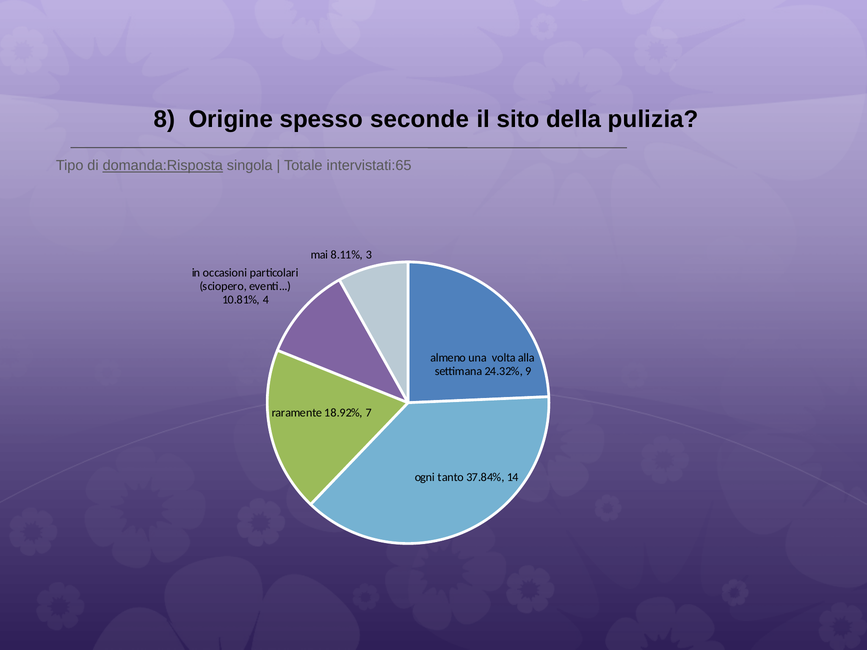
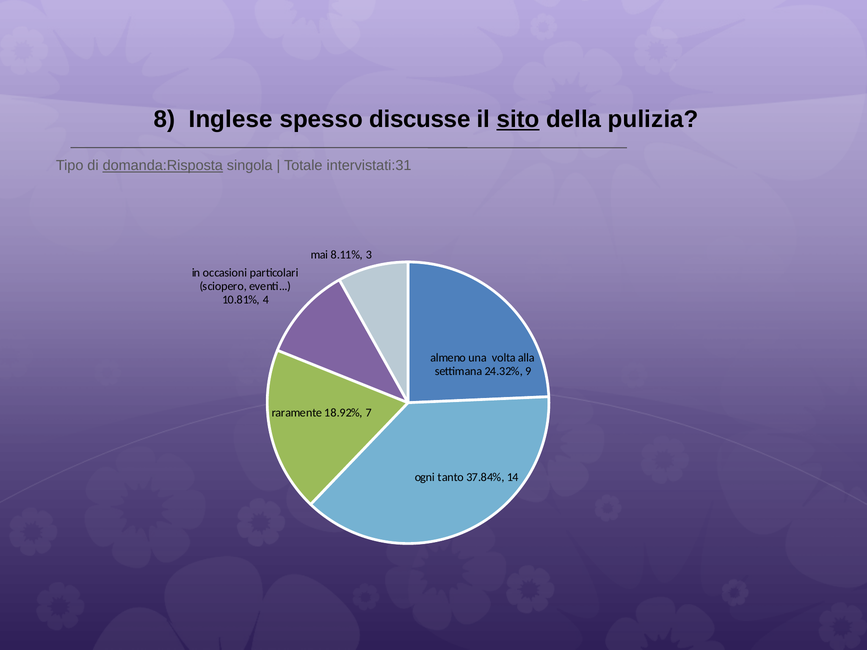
Origine: Origine -> Inglese
seconde: seconde -> discusse
sito underline: none -> present
intervistati:65: intervistati:65 -> intervistati:31
